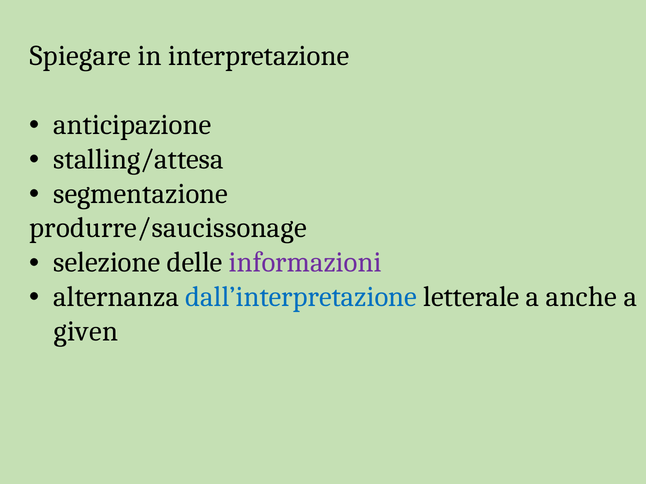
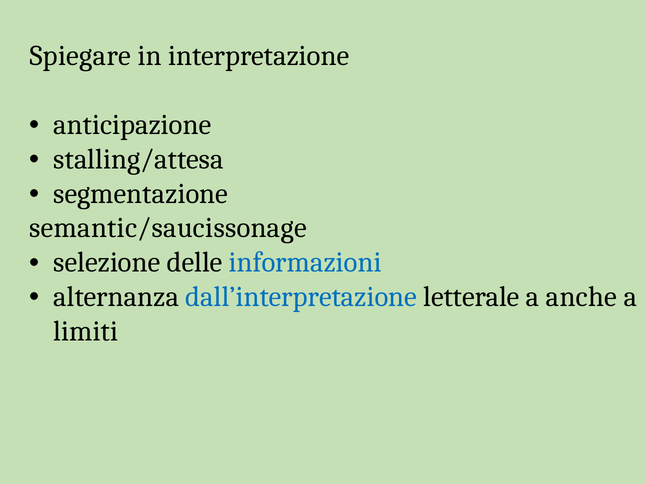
produrre/saucissonage: produrre/saucissonage -> semantic/saucissonage
informazioni colour: purple -> blue
given: given -> limiti
